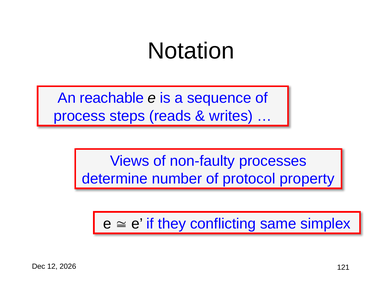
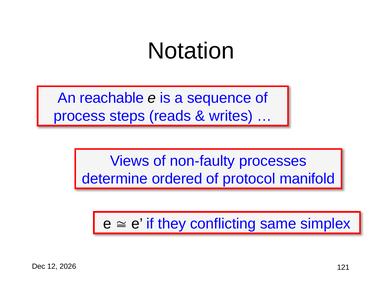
number: number -> ordered
property: property -> manifold
